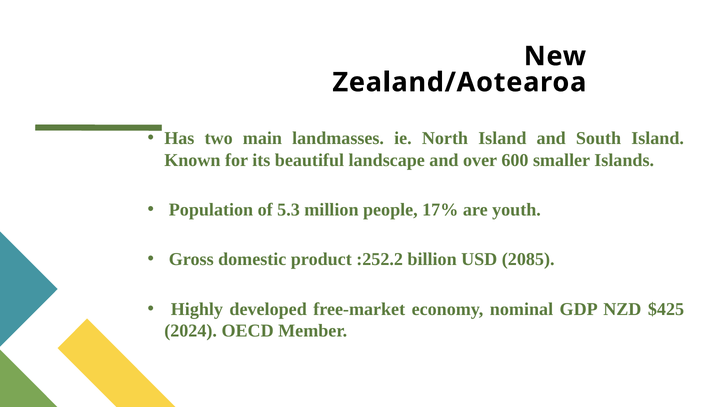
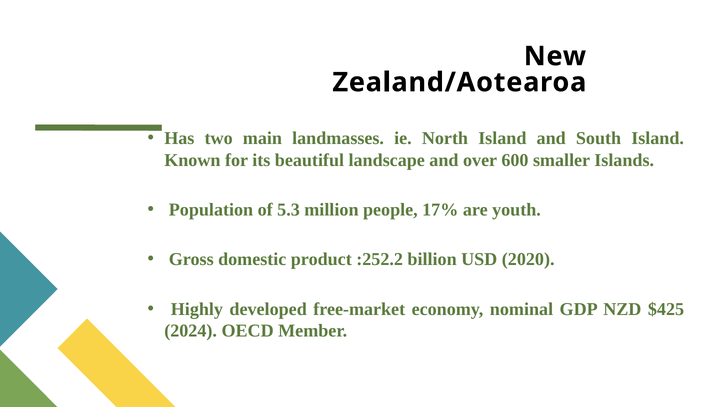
2085: 2085 -> 2020
